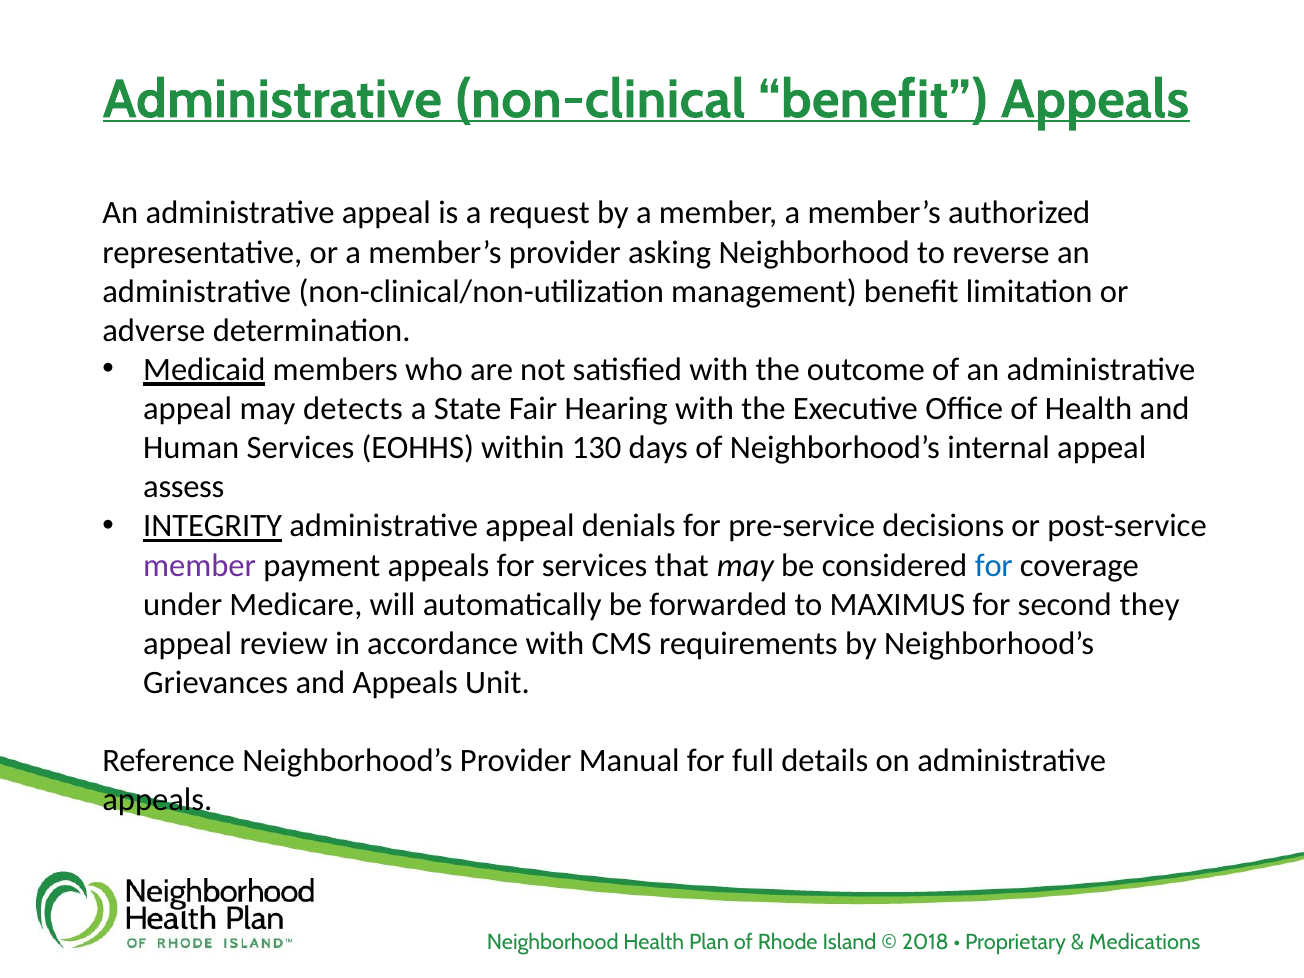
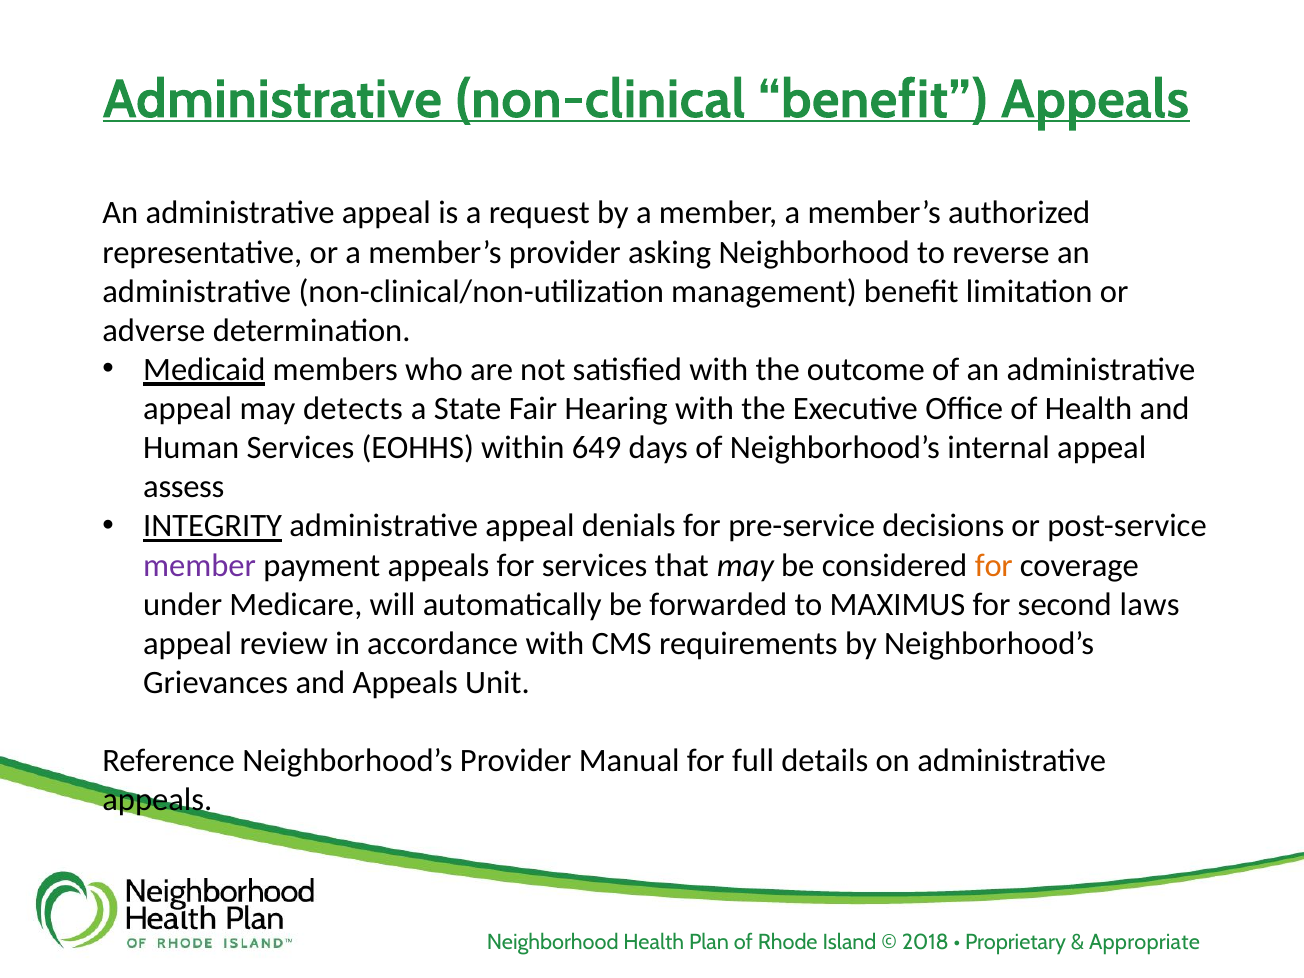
130: 130 -> 649
for at (994, 565) colour: blue -> orange
they: they -> laws
Medications: Medications -> Appropriate
